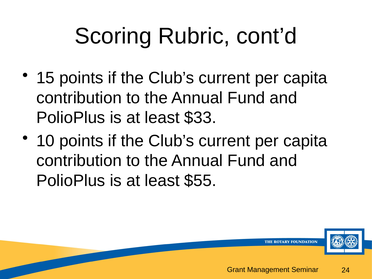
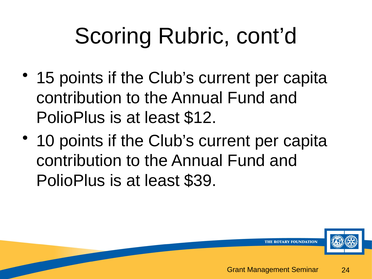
$33: $33 -> $12
$55: $55 -> $39
